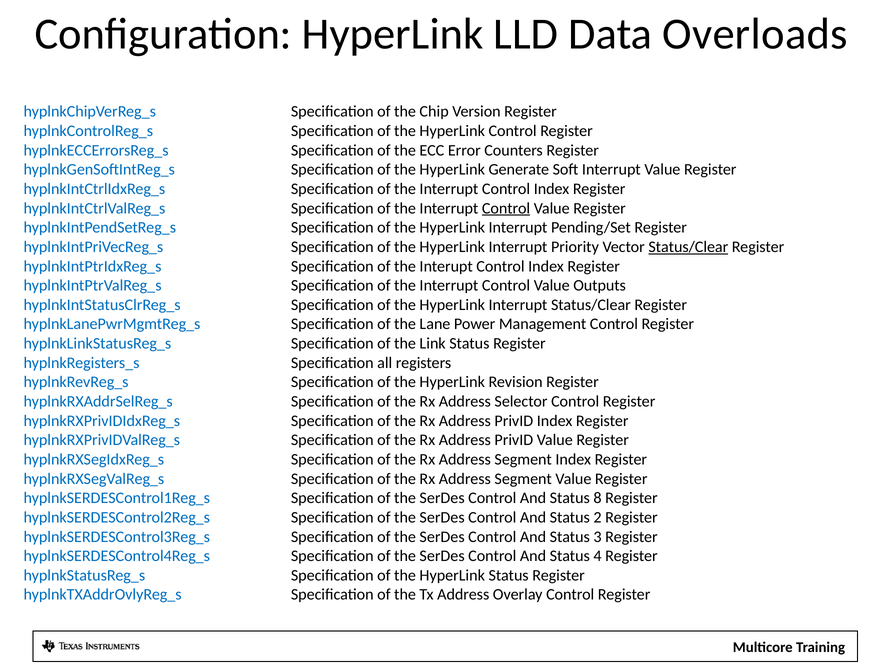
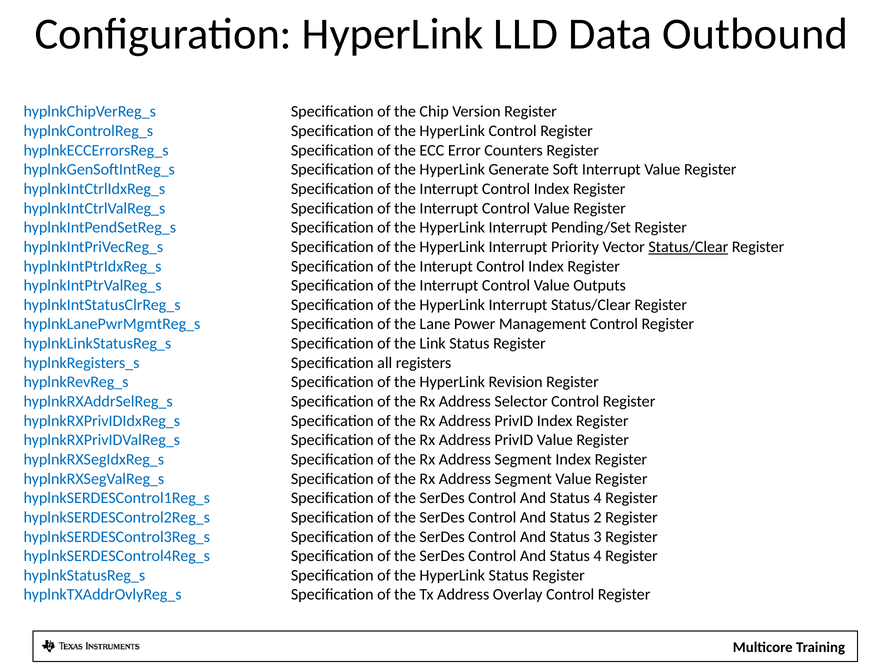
Overloads: Overloads -> Outbound
Control at (506, 208) underline: present -> none
8 at (598, 498): 8 -> 4
